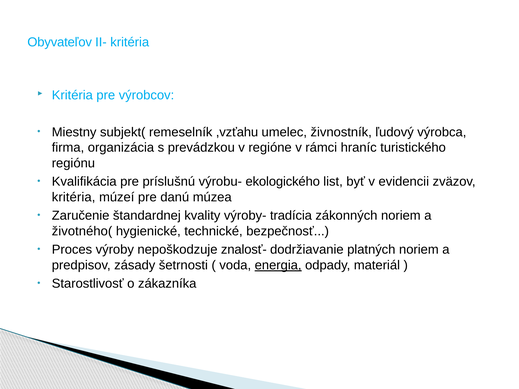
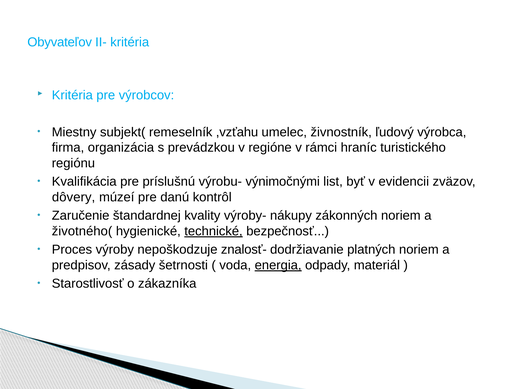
ekologického: ekologického -> výnimočnými
kritéria at (74, 197): kritéria -> dôvery
múzea: múzea -> kontrôl
tradícia: tradícia -> nákupy
technické underline: none -> present
